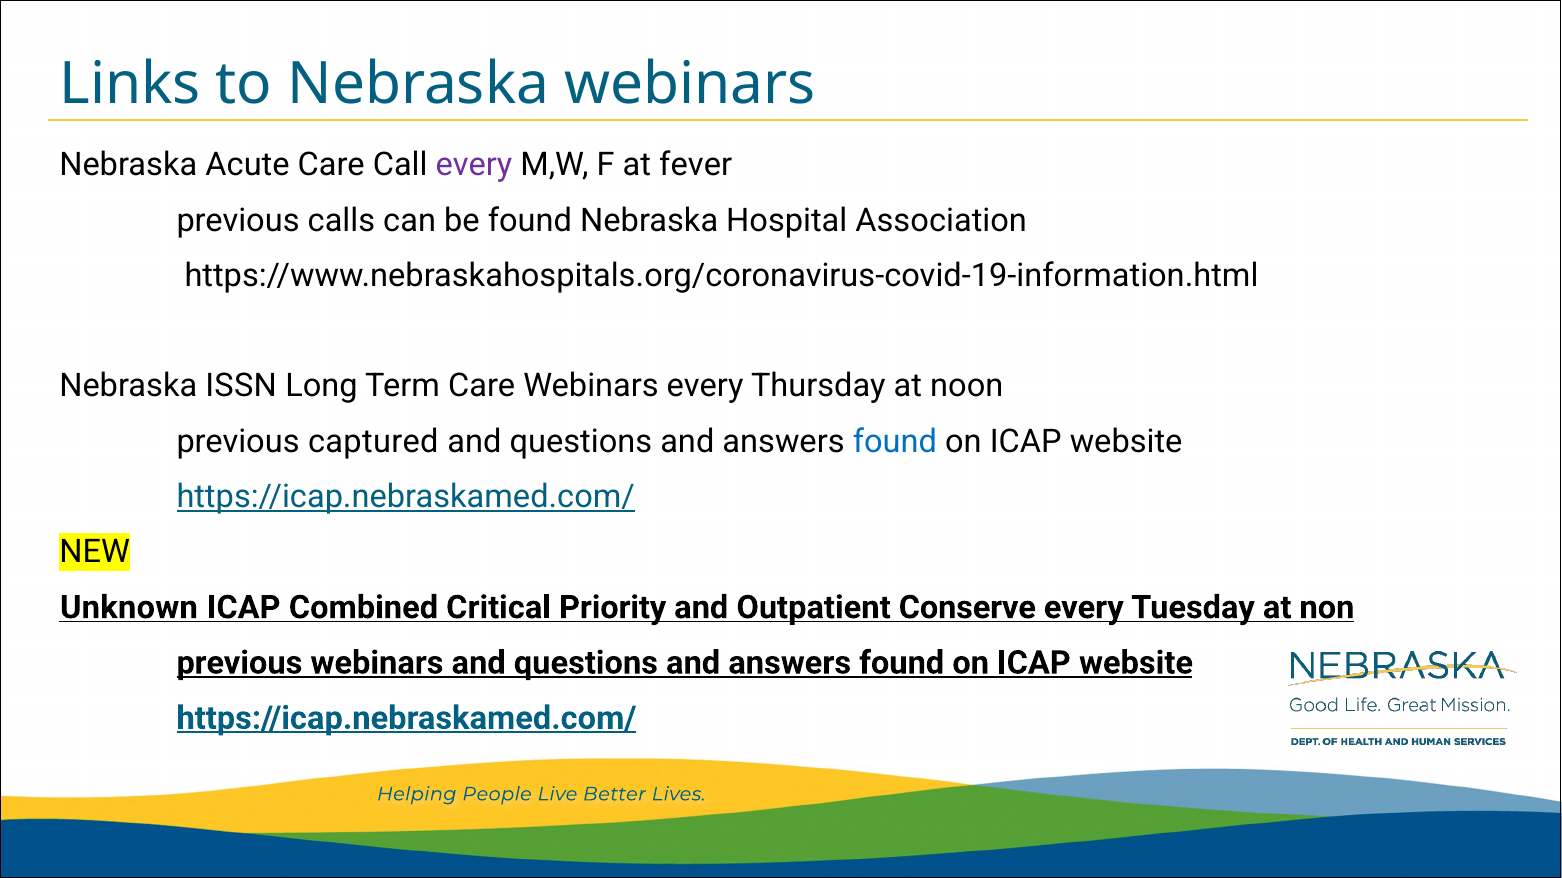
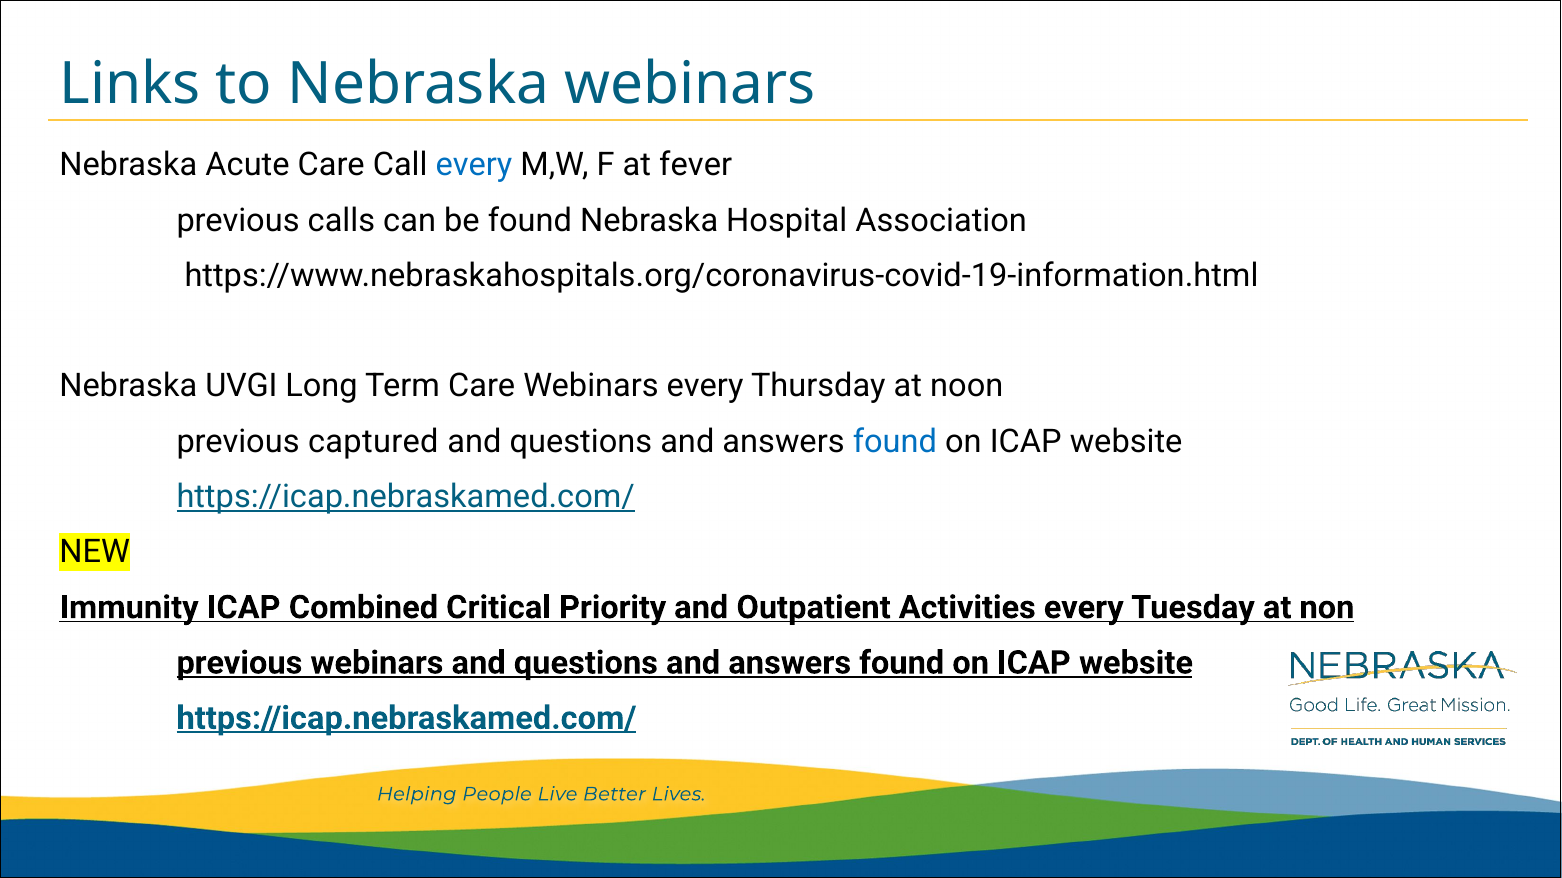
every at (474, 165) colour: purple -> blue
ISSN: ISSN -> UVGI
Unknown: Unknown -> Immunity
Conserve: Conserve -> Activities
